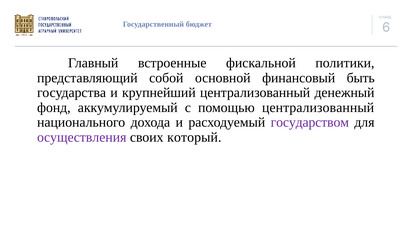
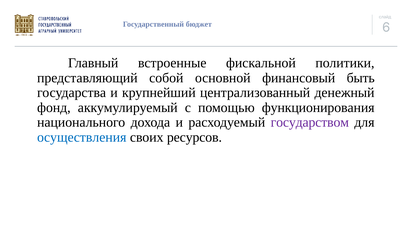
помощью централизованный: централизованный -> функционирования
осуществления colour: purple -> blue
который: который -> ресурсов
